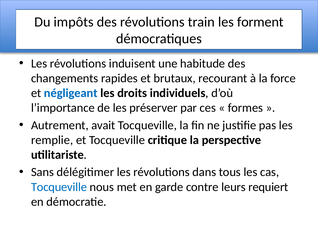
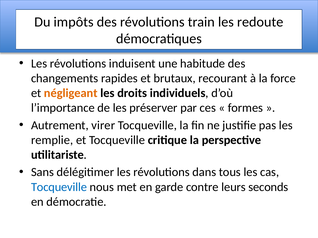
forment: forment -> redoute
négligeant colour: blue -> orange
avait: avait -> virer
requiert: requiert -> seconds
